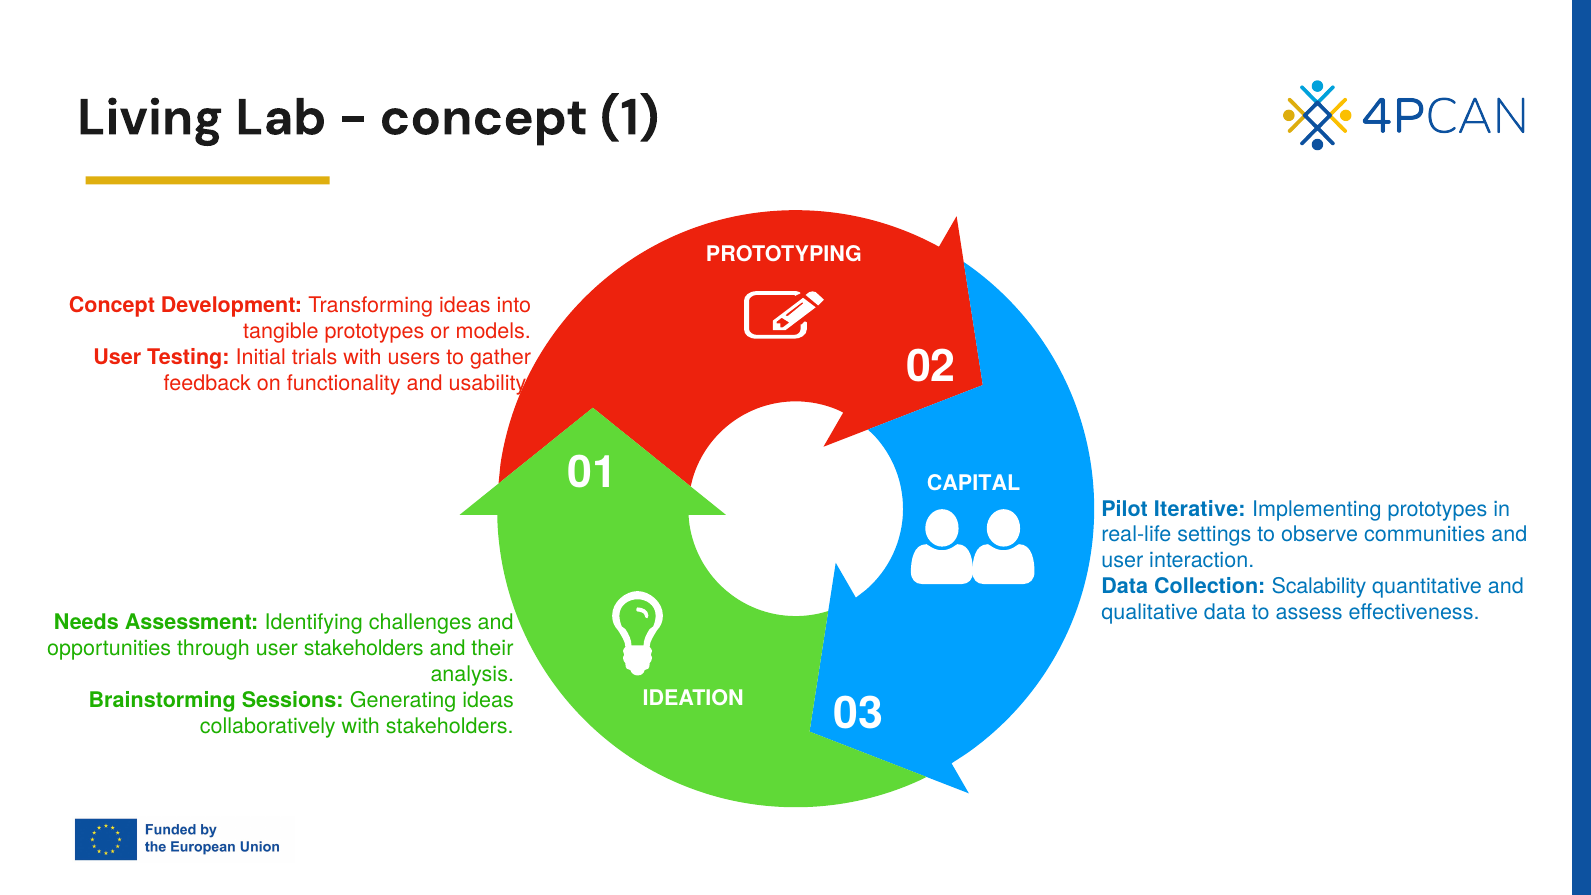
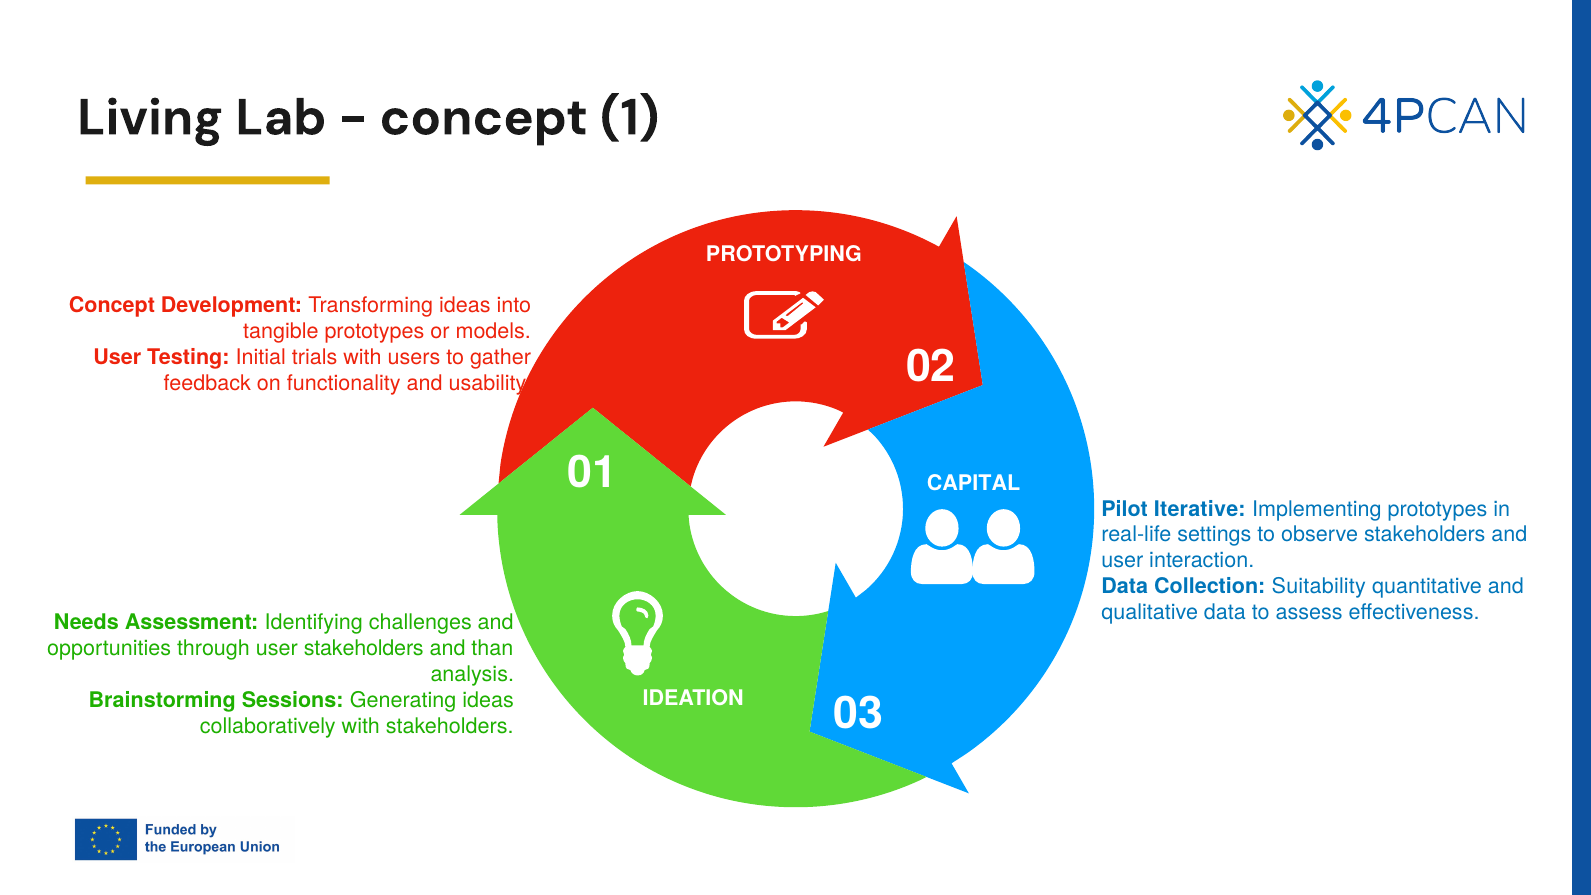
observe communities: communities -> stakeholders
Scalability: Scalability -> Suitability
their: their -> than
